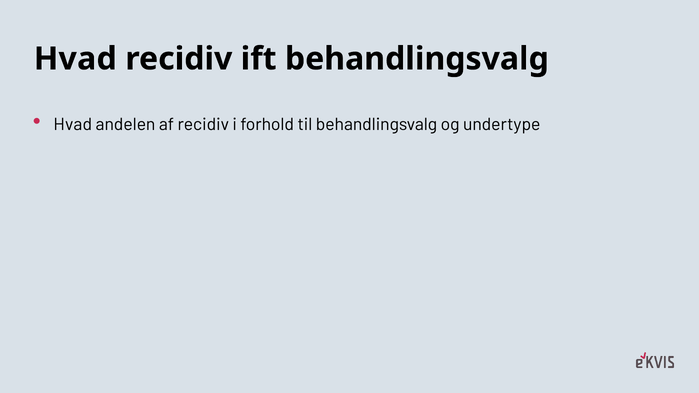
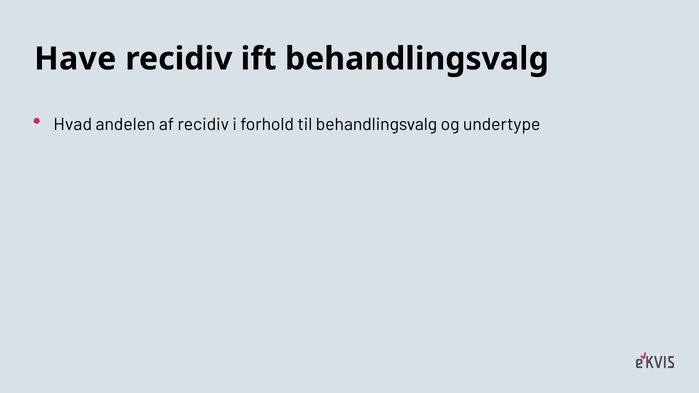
Hvad at (75, 59): Hvad -> Have
